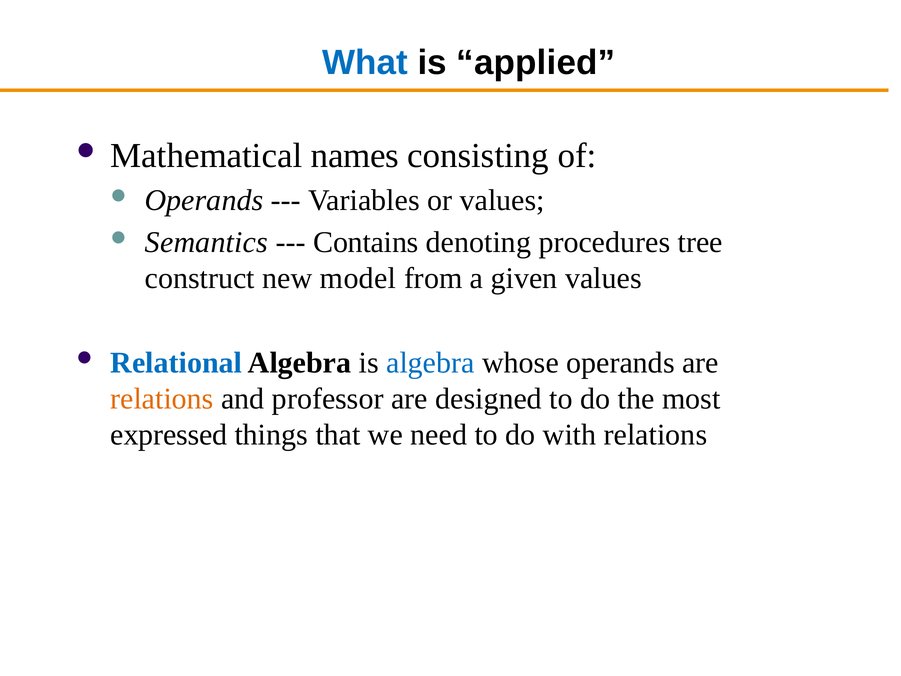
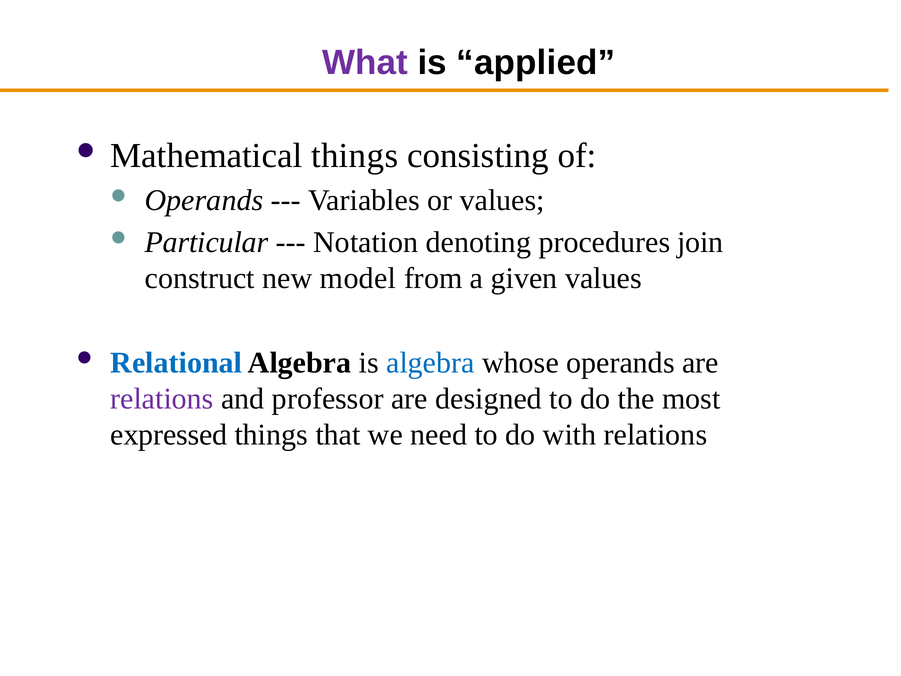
What colour: blue -> purple
Mathematical names: names -> things
Semantics: Semantics -> Particular
Contains: Contains -> Notation
tree: tree -> join
relations at (162, 399) colour: orange -> purple
